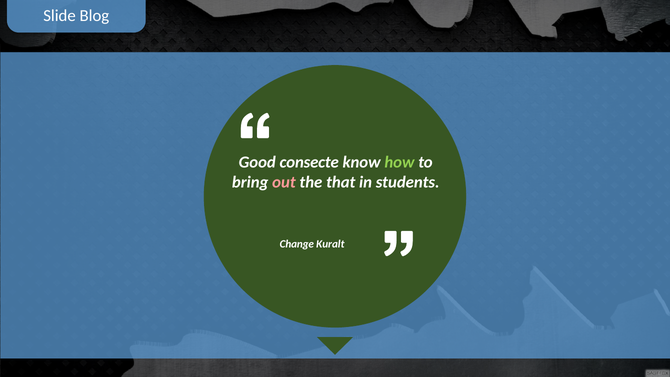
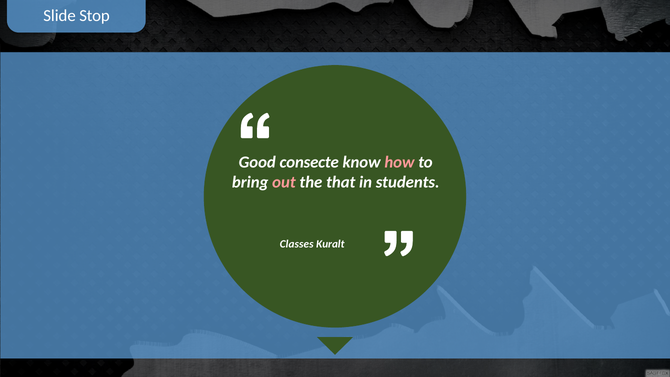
Blog: Blog -> Stop
how colour: light green -> pink
Change: Change -> Classes
